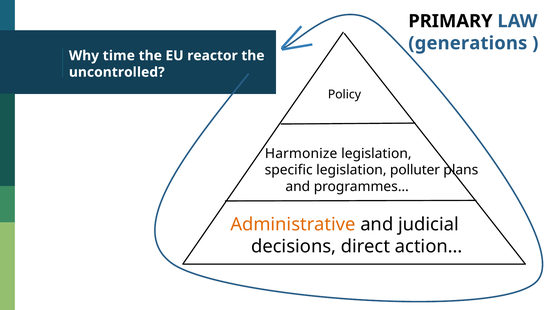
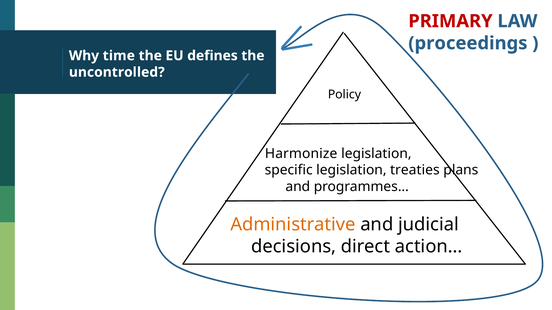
PRIMARY colour: black -> red
generations: generations -> proceedings
reactor: reactor -> defines
polluter: polluter -> treaties
